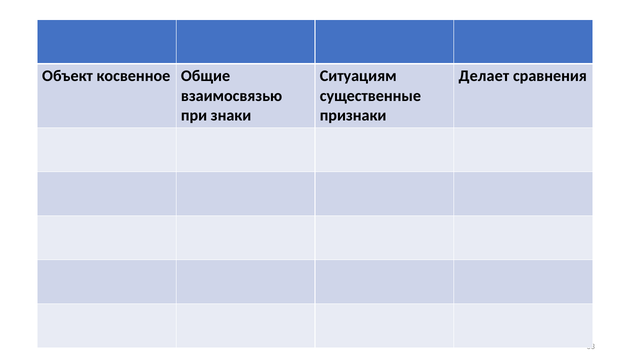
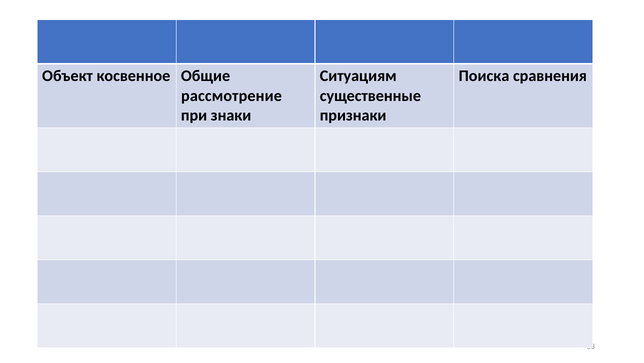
Делает: Делает -> Поиска
взаимосвязью: взаимосвязью -> рассмотрение
